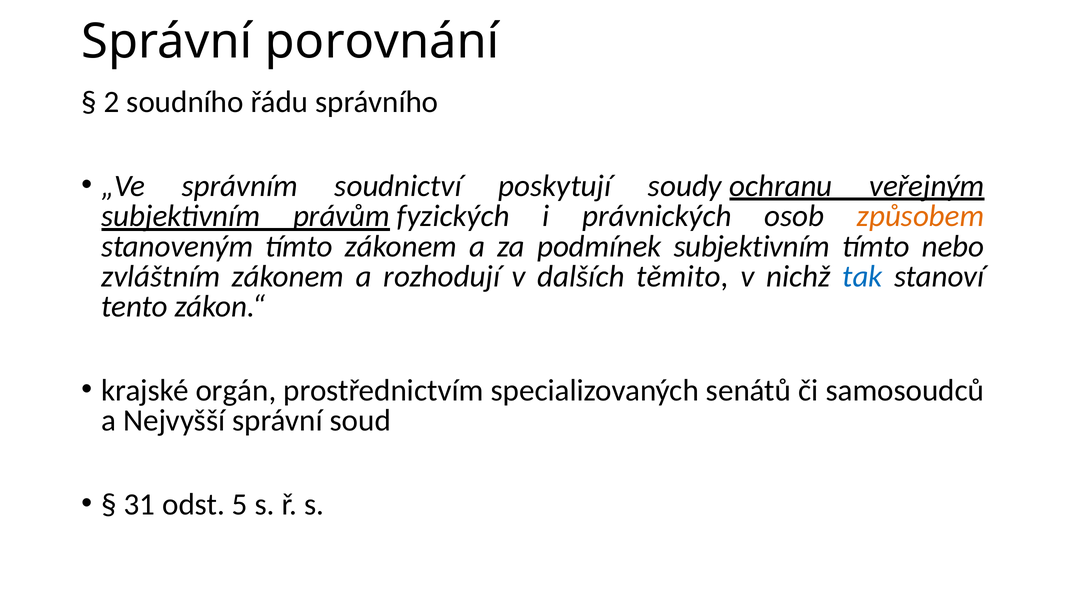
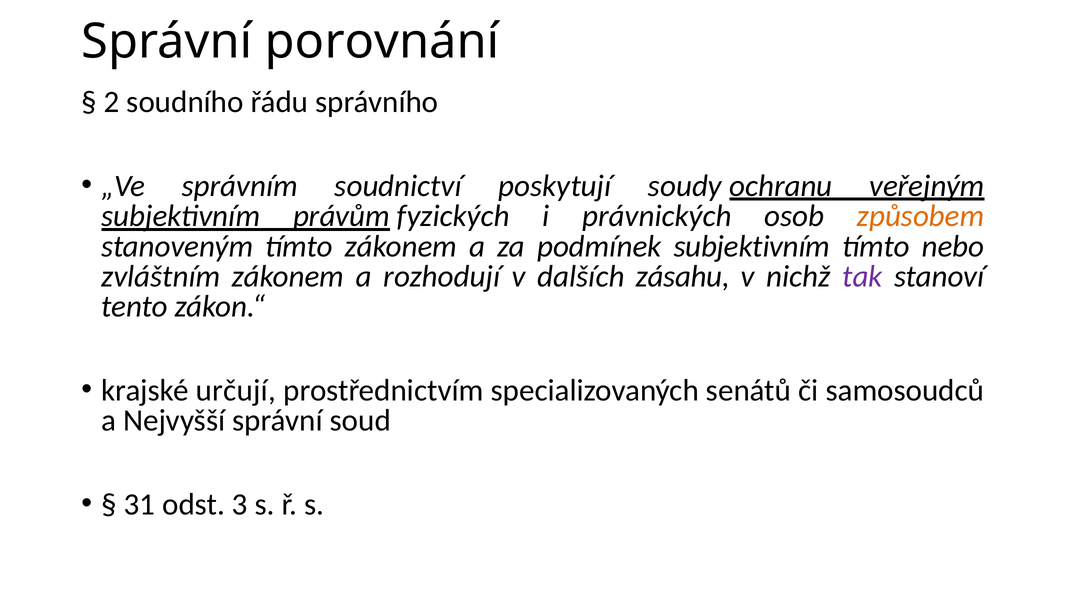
těmito: těmito -> zásahu
tak colour: blue -> purple
orgán: orgán -> určují
5: 5 -> 3
